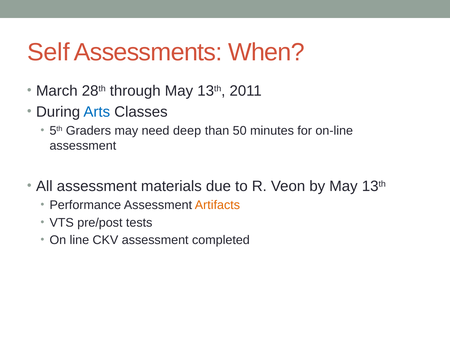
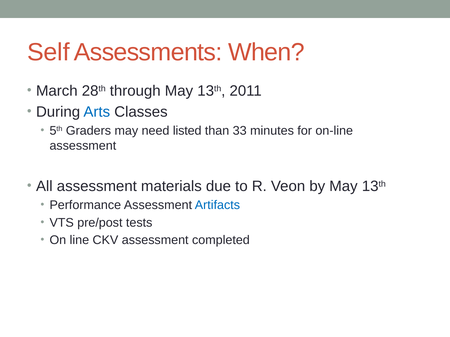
deep: deep -> listed
50: 50 -> 33
Artifacts colour: orange -> blue
